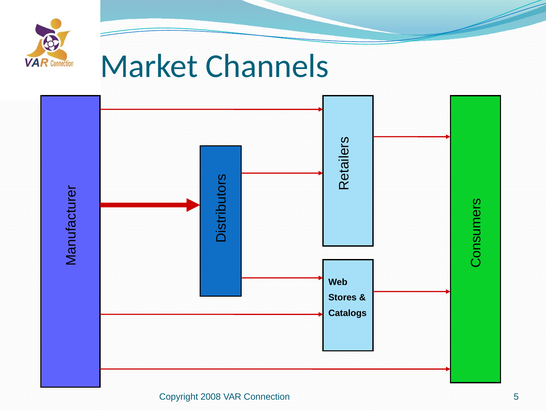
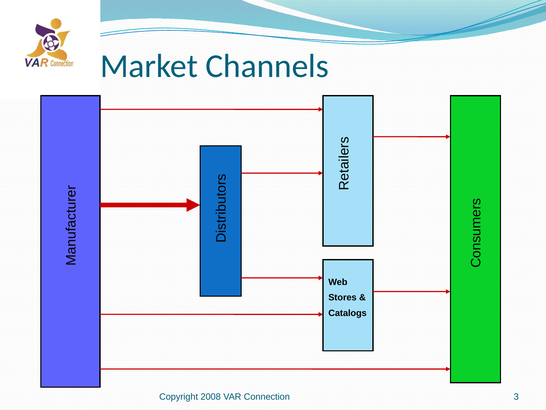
5: 5 -> 3
